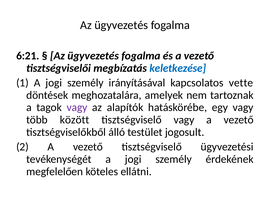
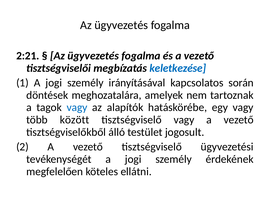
6:21: 6:21 -> 2:21
vette: vette -> során
vagy at (77, 107) colour: purple -> blue
